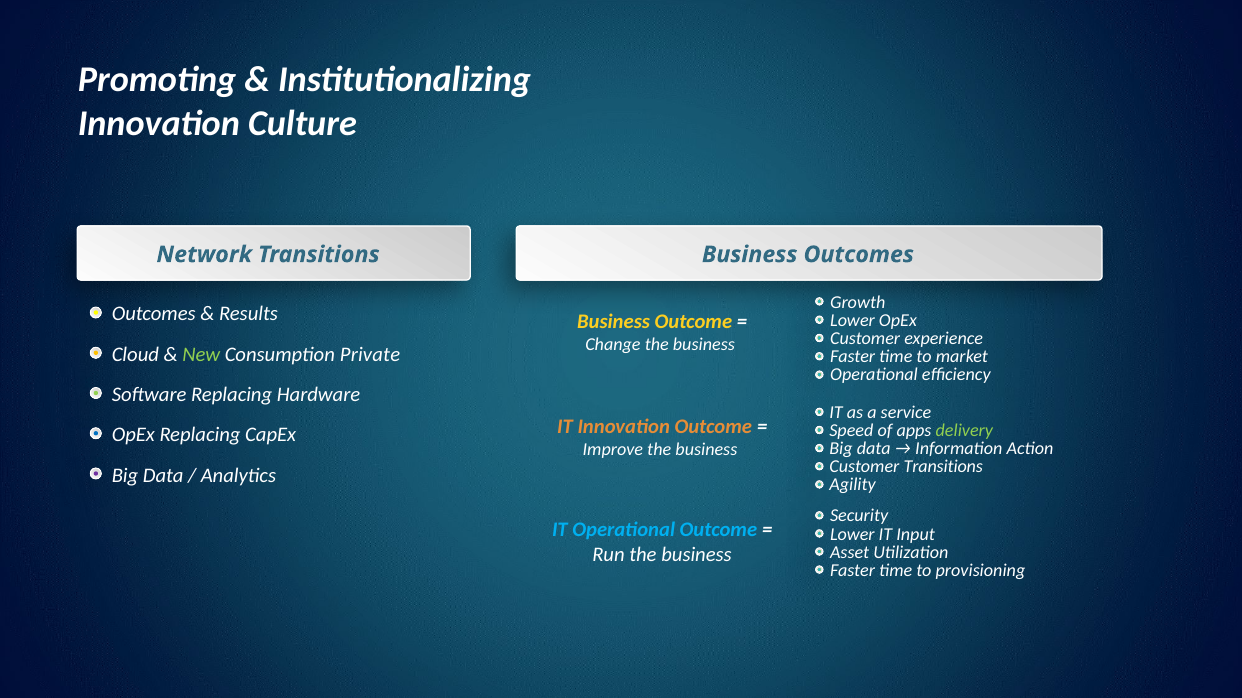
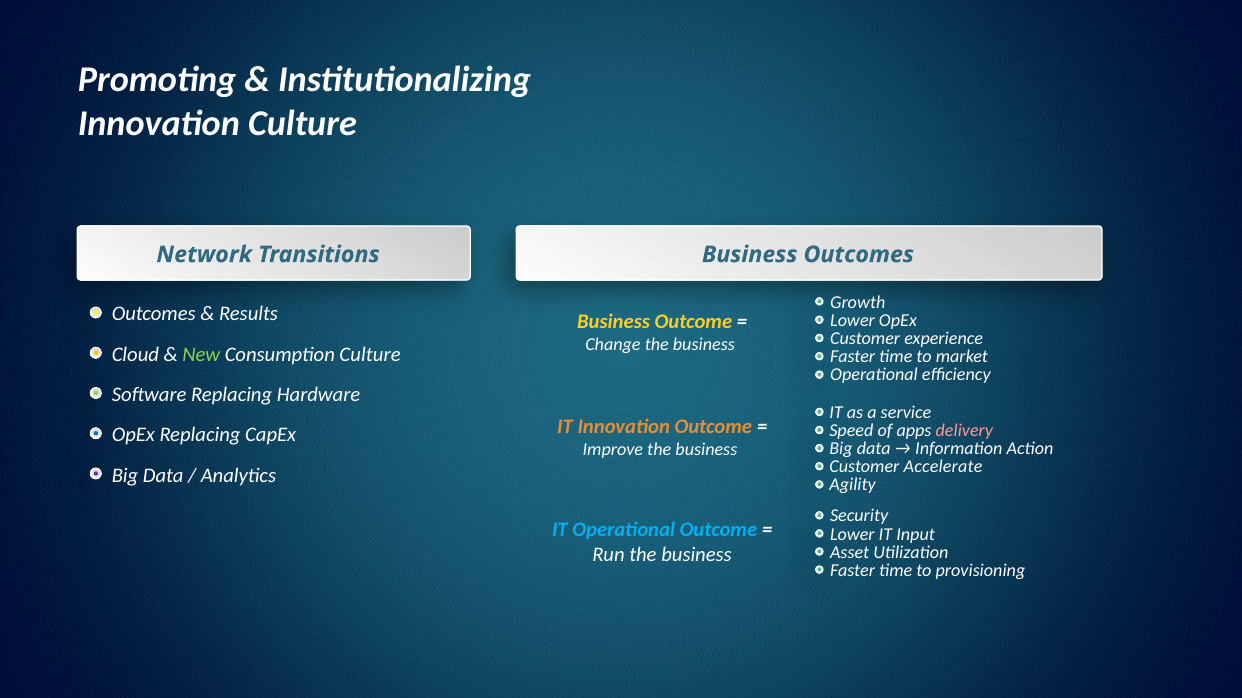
Consumption Private: Private -> Culture
delivery colour: light green -> pink
Transitions at (943, 467): Transitions -> Accelerate
